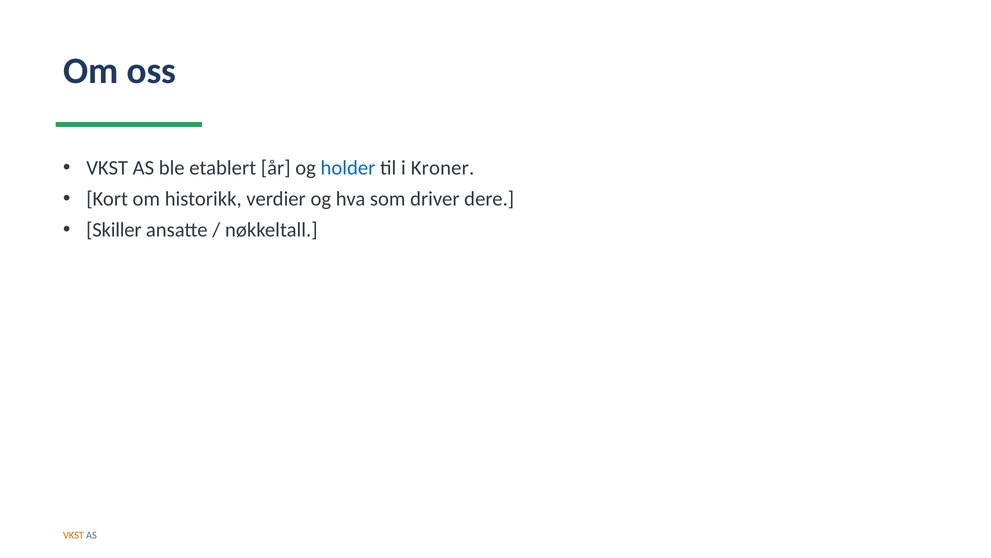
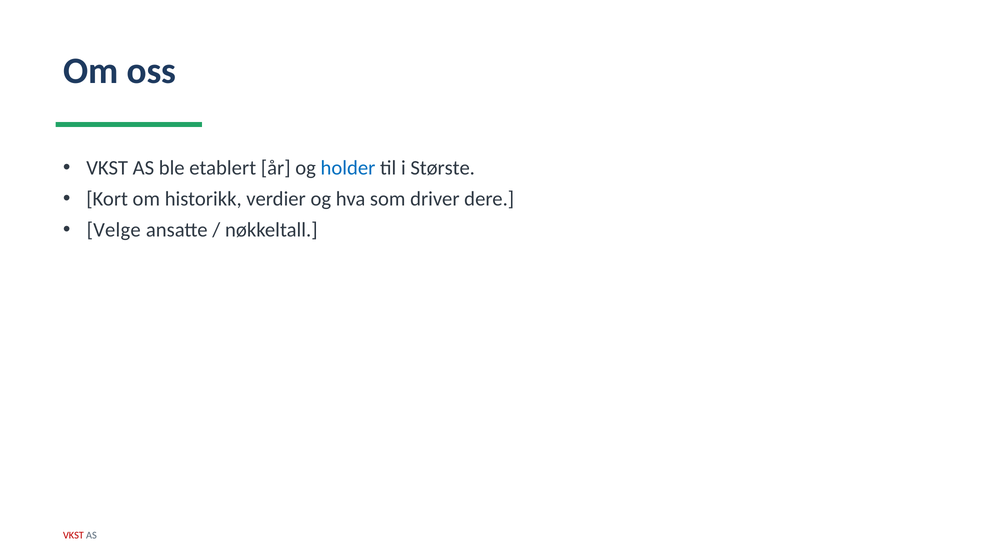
Kroner: Kroner -> Største
Skiller: Skiller -> Velge
VKST at (73, 535) colour: orange -> red
